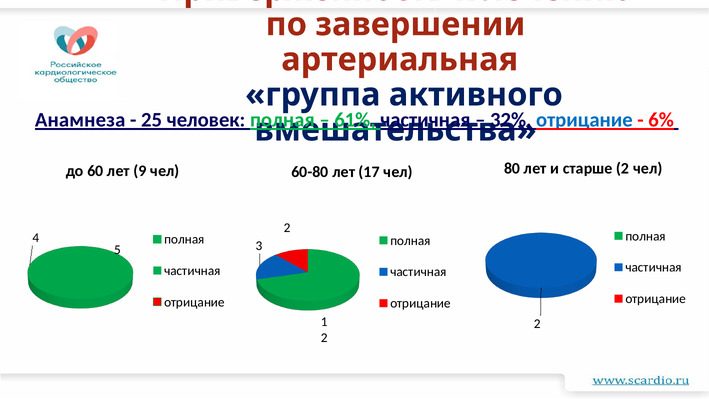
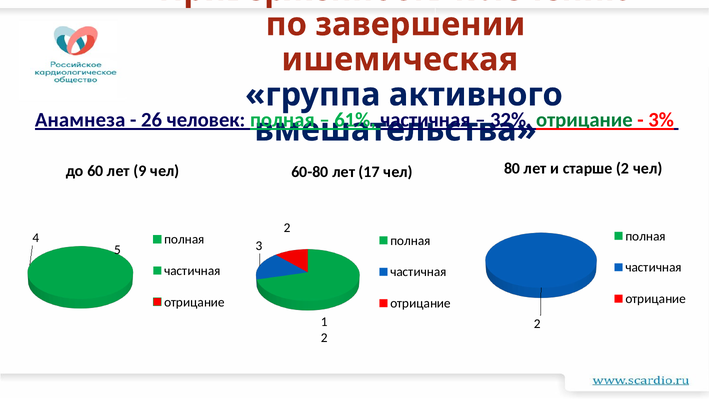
артериальная: артериальная -> ишемическая
25: 25 -> 26
отрицание at (584, 120) colour: blue -> green
6%: 6% -> 3%
